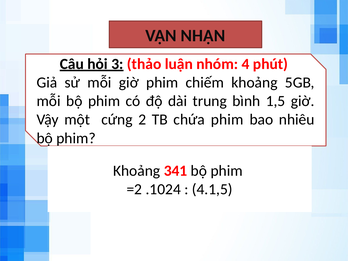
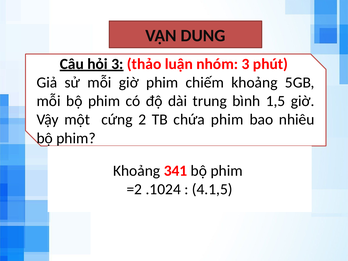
NHẬN: NHẬN -> DUNG
nhóm 4: 4 -> 3
